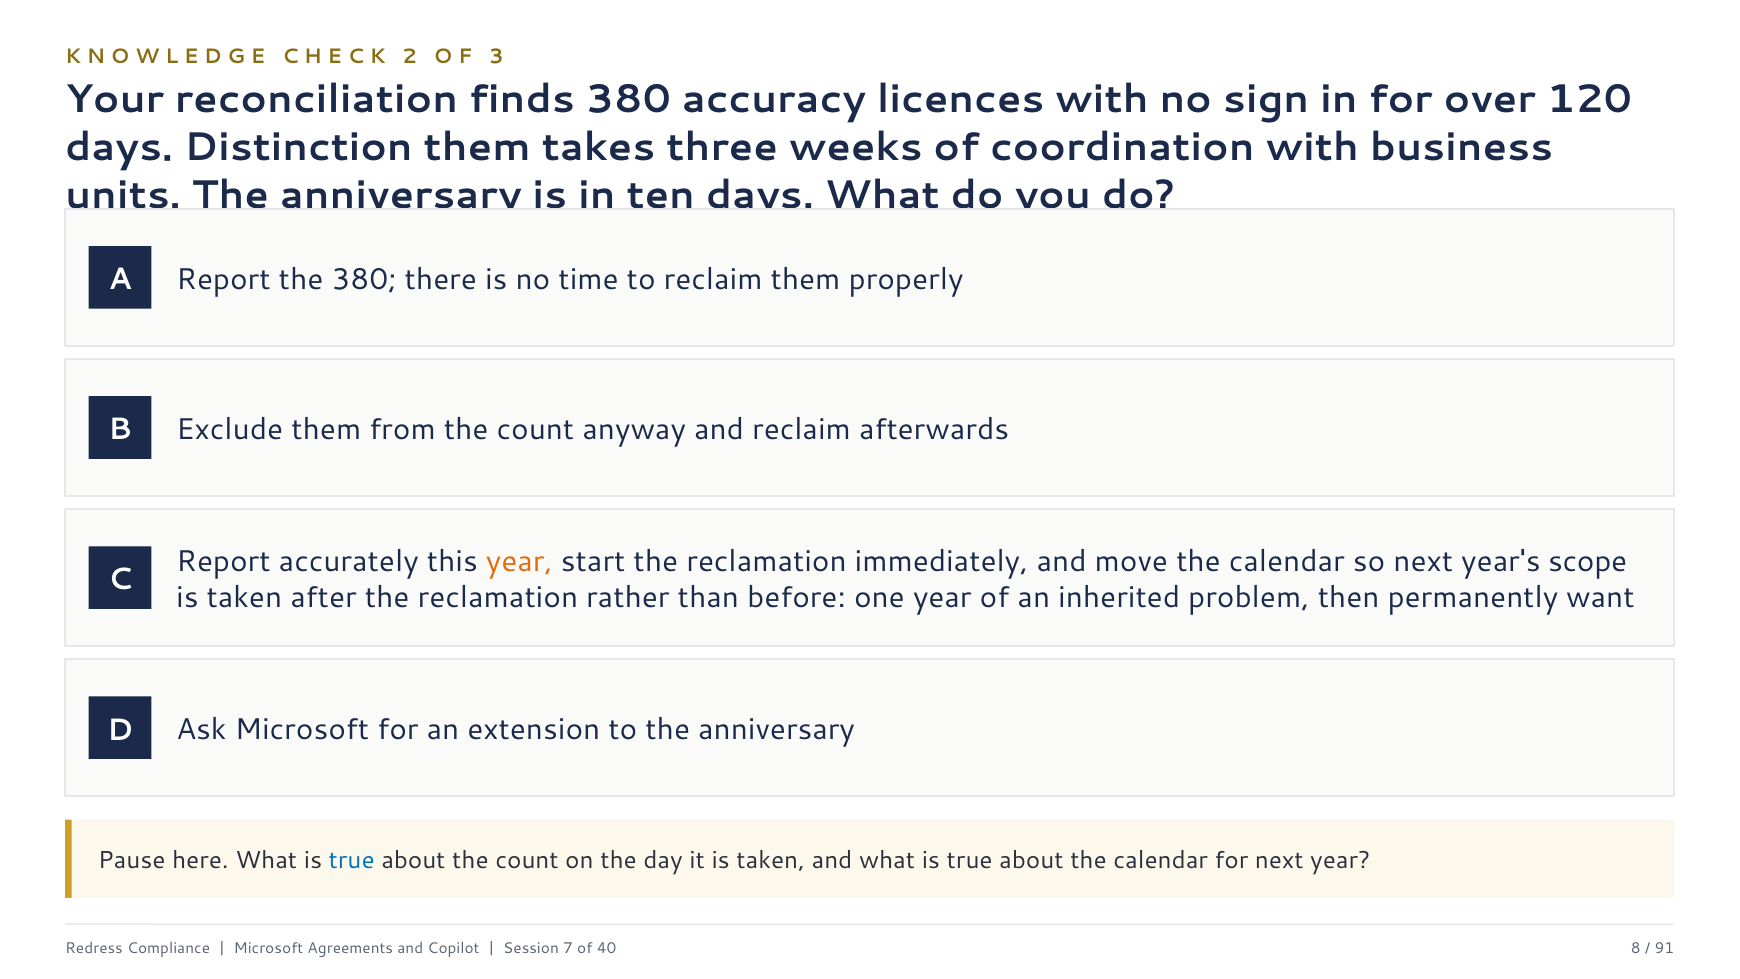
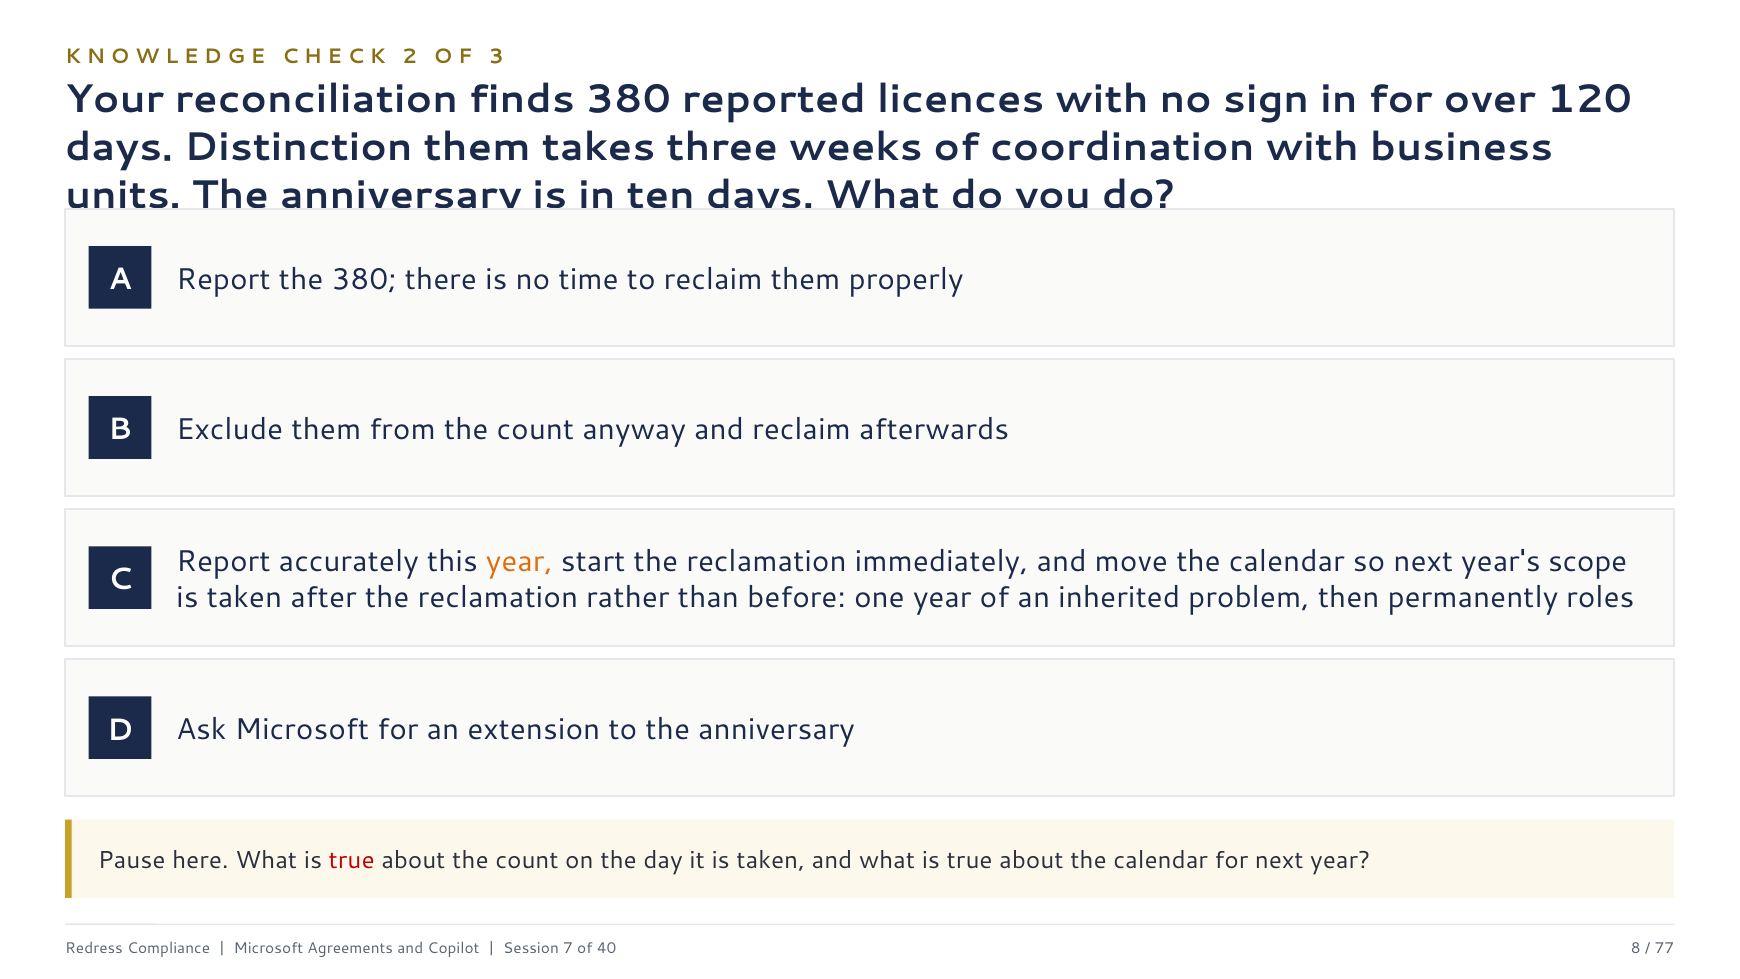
accuracy: accuracy -> reported
want: want -> roles
true at (352, 860) colour: blue -> red
91: 91 -> 77
